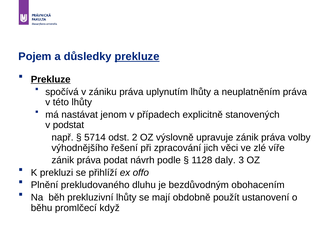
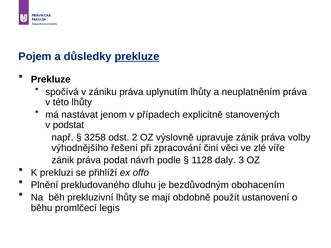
Prekluze at (51, 80) underline: present -> none
5714: 5714 -> 3258
jich: jich -> činí
když: když -> legis
